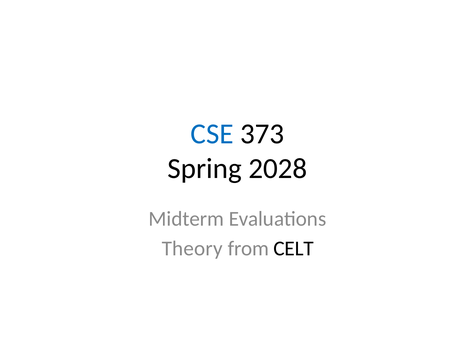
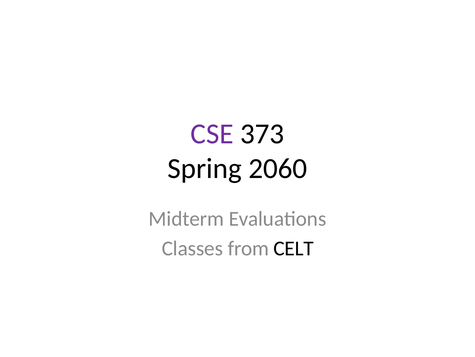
CSE colour: blue -> purple
2028: 2028 -> 2060
Theory: Theory -> Classes
